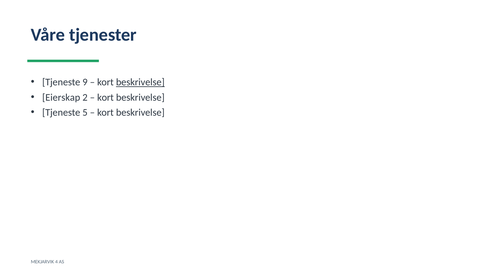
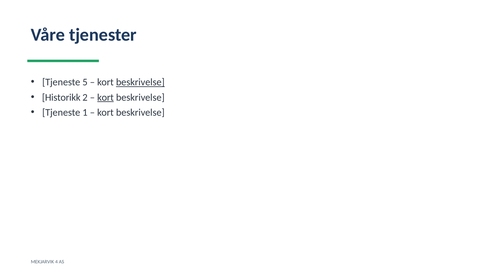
9: 9 -> 5
Eierskap: Eierskap -> Historikk
kort at (106, 97) underline: none -> present
5: 5 -> 1
